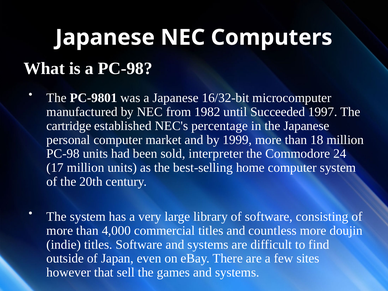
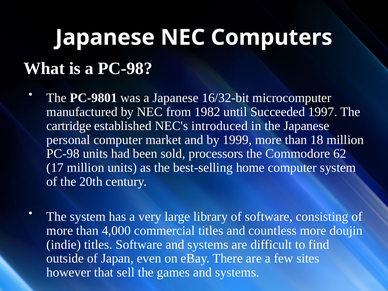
percentage: percentage -> introduced
interpreter: interpreter -> processors
24: 24 -> 62
